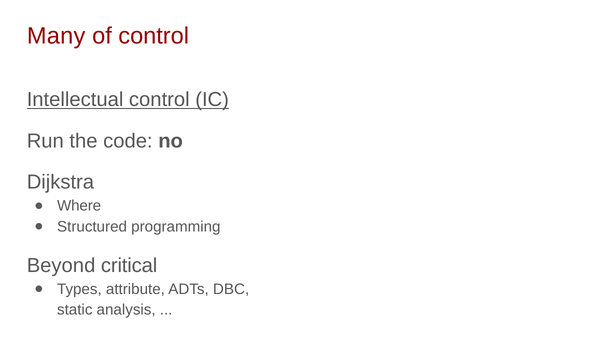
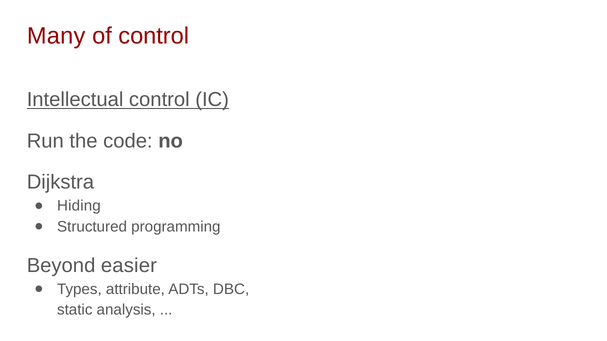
Where: Where -> Hiding
critical: critical -> easier
